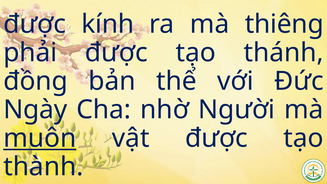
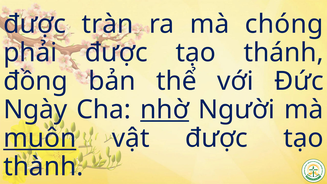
kính: kính -> tràn
thiêng: thiêng -> chóng
nhờ underline: none -> present
